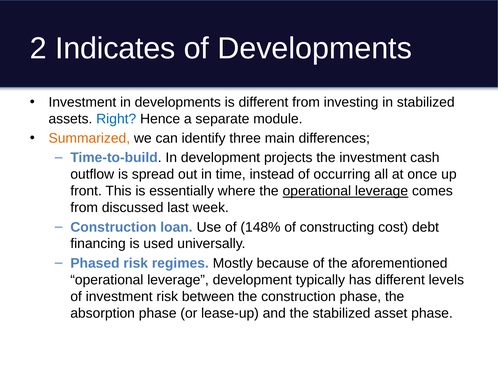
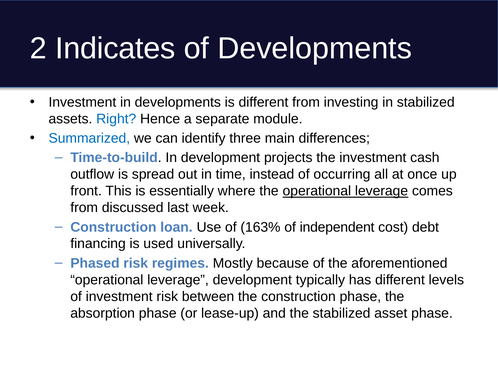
Summarized colour: orange -> blue
148%: 148% -> 163%
constructing: constructing -> independent
